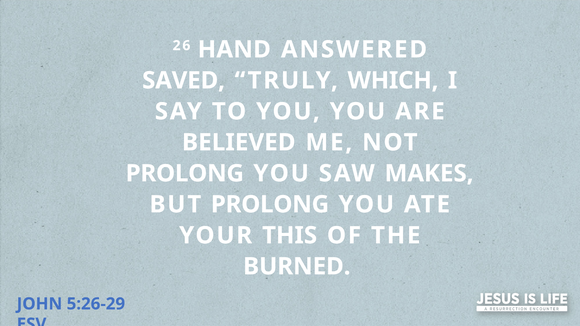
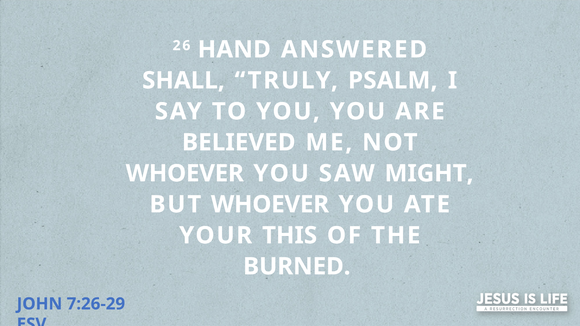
SAVED: SAVED -> SHALL
WHICH: WHICH -> PSALM
PROLONG at (185, 174): PROLONG -> WHOEVER
MAKES: MAKES -> MIGHT
BUT PROLONG: PROLONG -> WHOEVER
5:26-29: 5:26-29 -> 7:26-29
